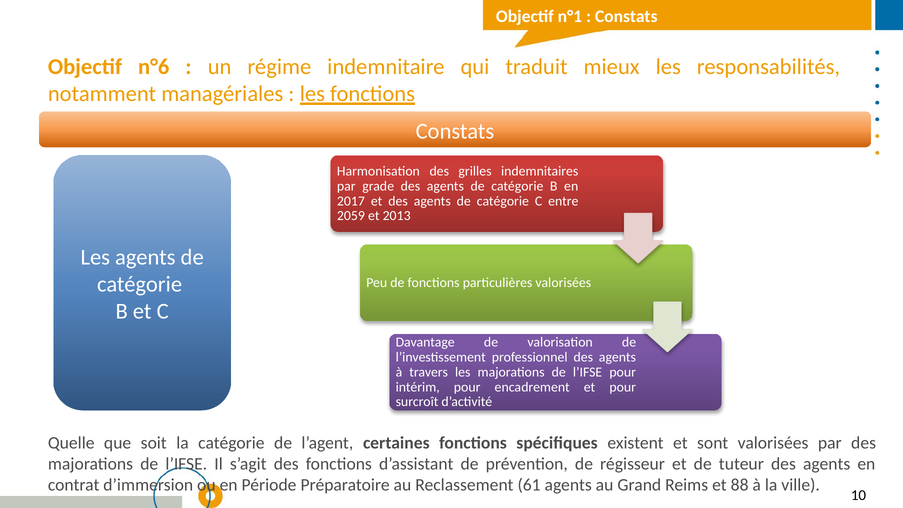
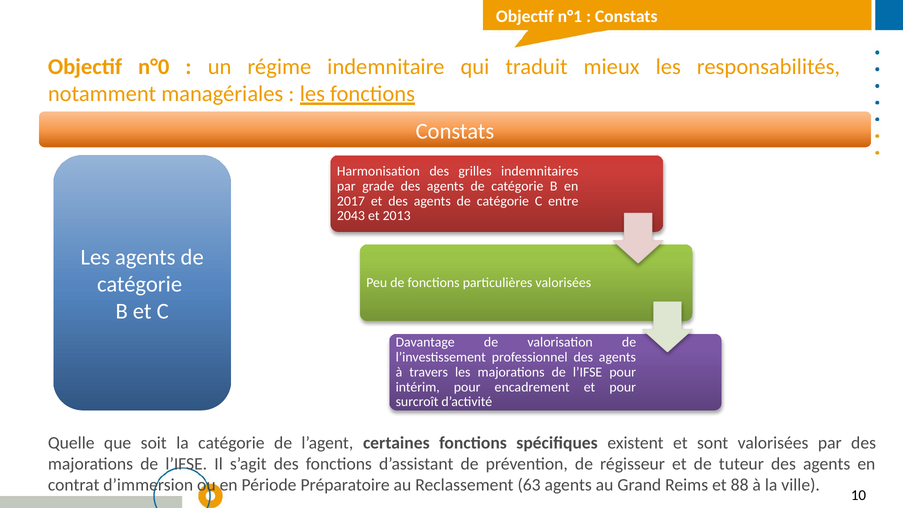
n°6: n°6 -> n°0
2059: 2059 -> 2043
61: 61 -> 63
